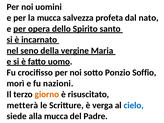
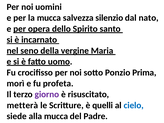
profeta: profeta -> silenzio
Soffio: Soffio -> Prima
nazioni: nazioni -> profeta
giorno colour: orange -> purple
verga: verga -> quelli
